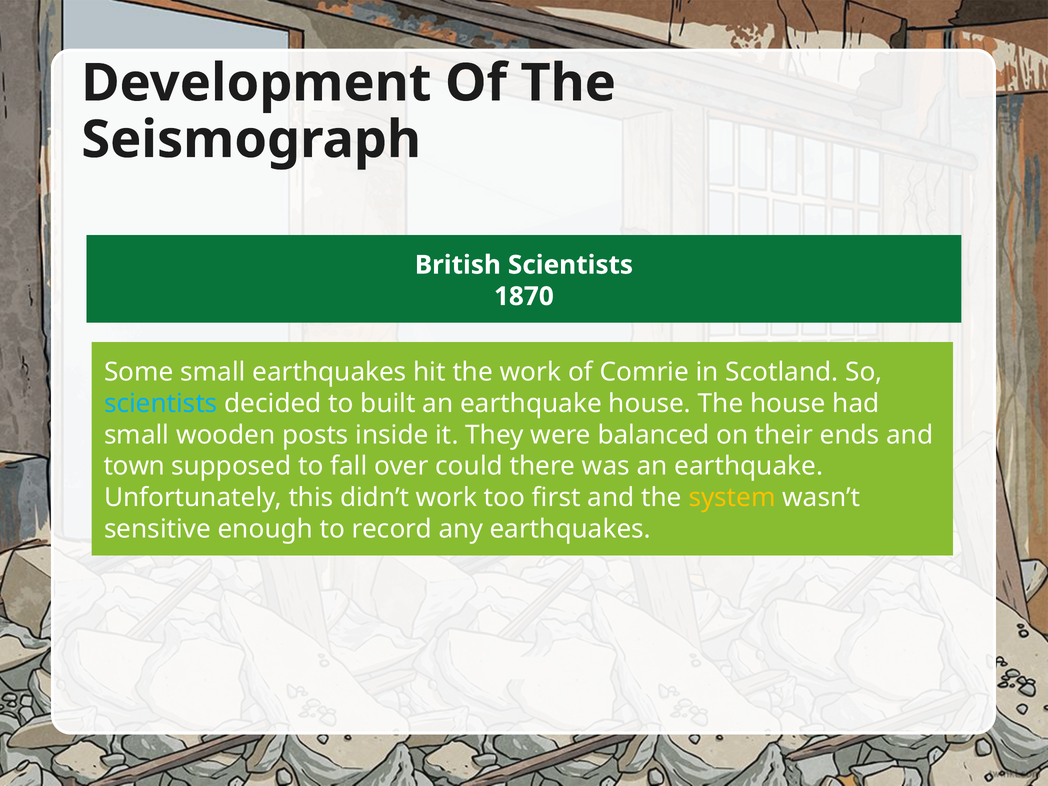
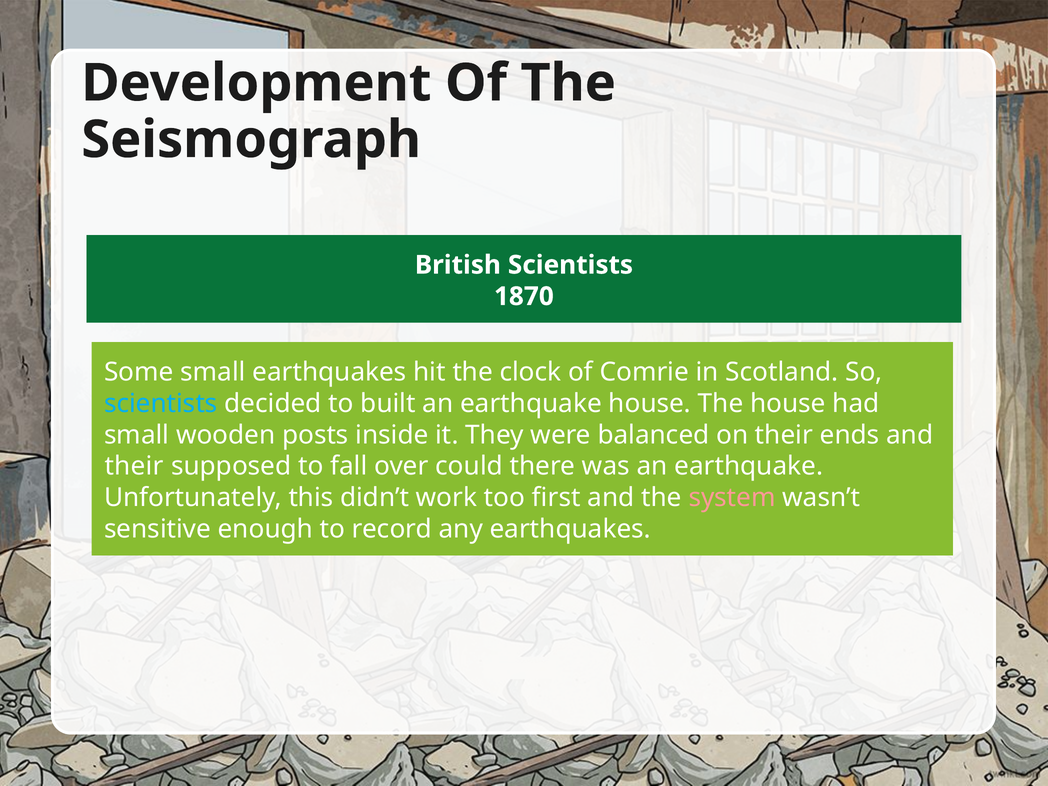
the work: work -> clock
town at (134, 466): town -> their
system colour: yellow -> pink
